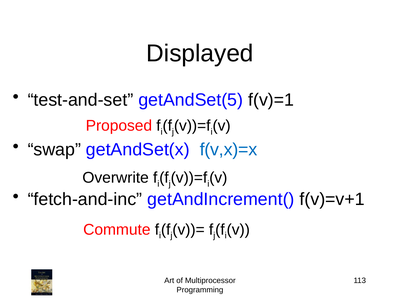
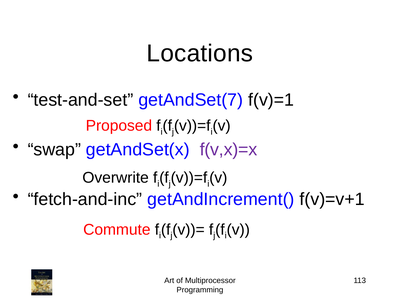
Displayed: Displayed -> Locations
getAndSet(5: getAndSet(5 -> getAndSet(7
f(v,x)=x colour: blue -> purple
